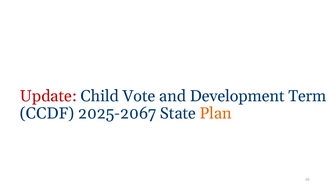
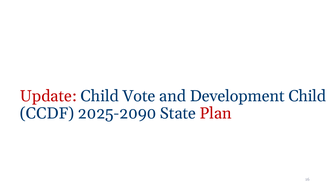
Development Term: Term -> Child
2025-2067: 2025-2067 -> 2025-2090
Plan colour: orange -> red
